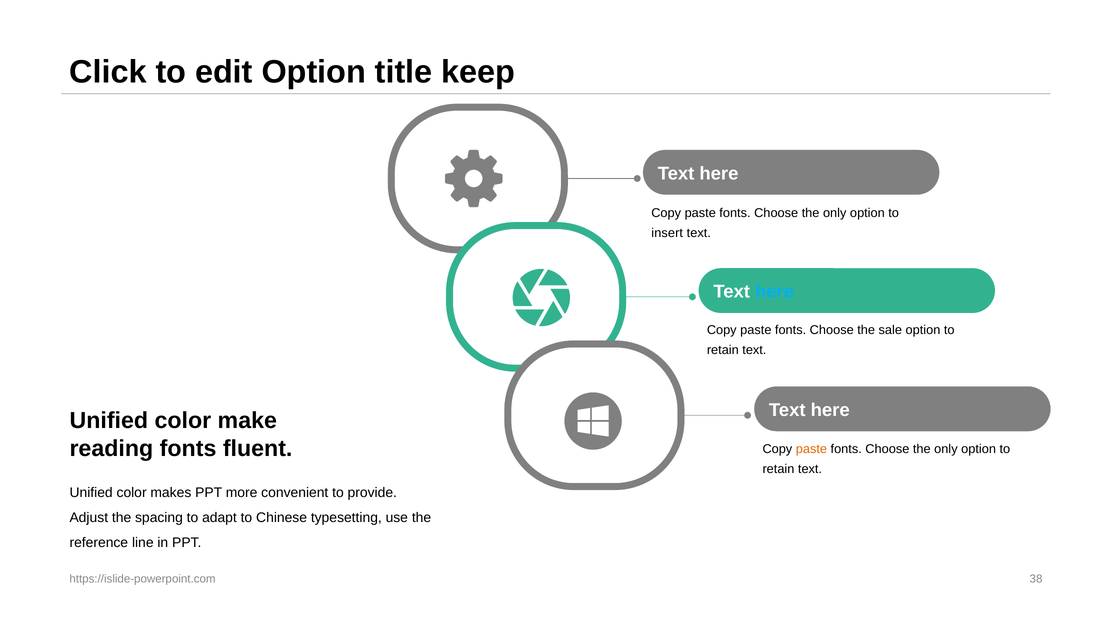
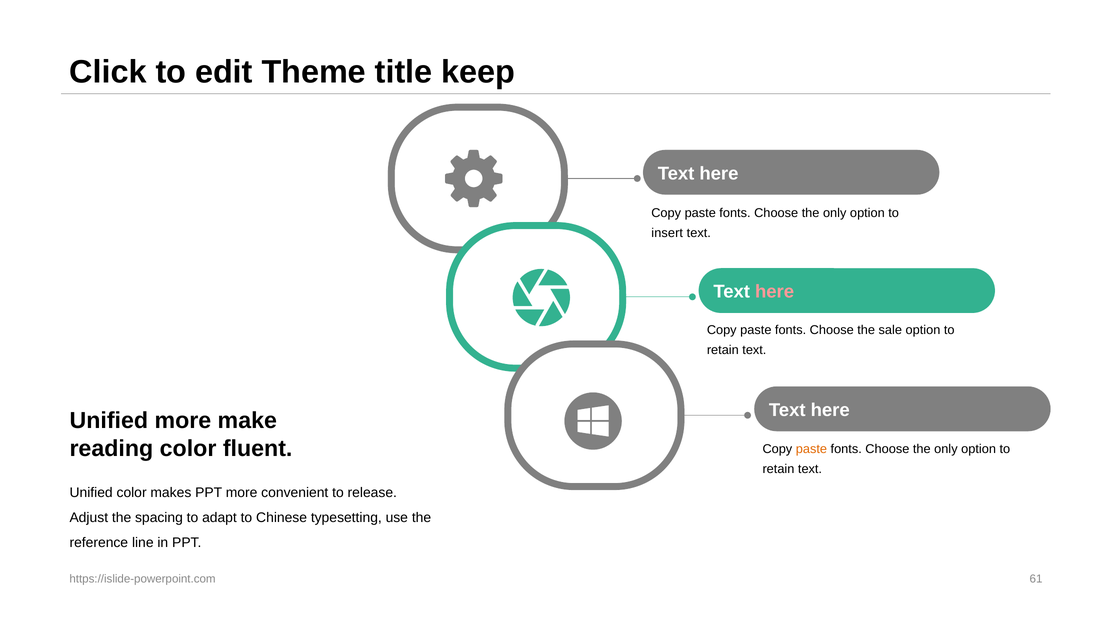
edit Option: Option -> Theme
here at (775, 292) colour: light blue -> pink
color at (183, 421): color -> more
reading fonts: fonts -> color
provide: provide -> release
38: 38 -> 61
